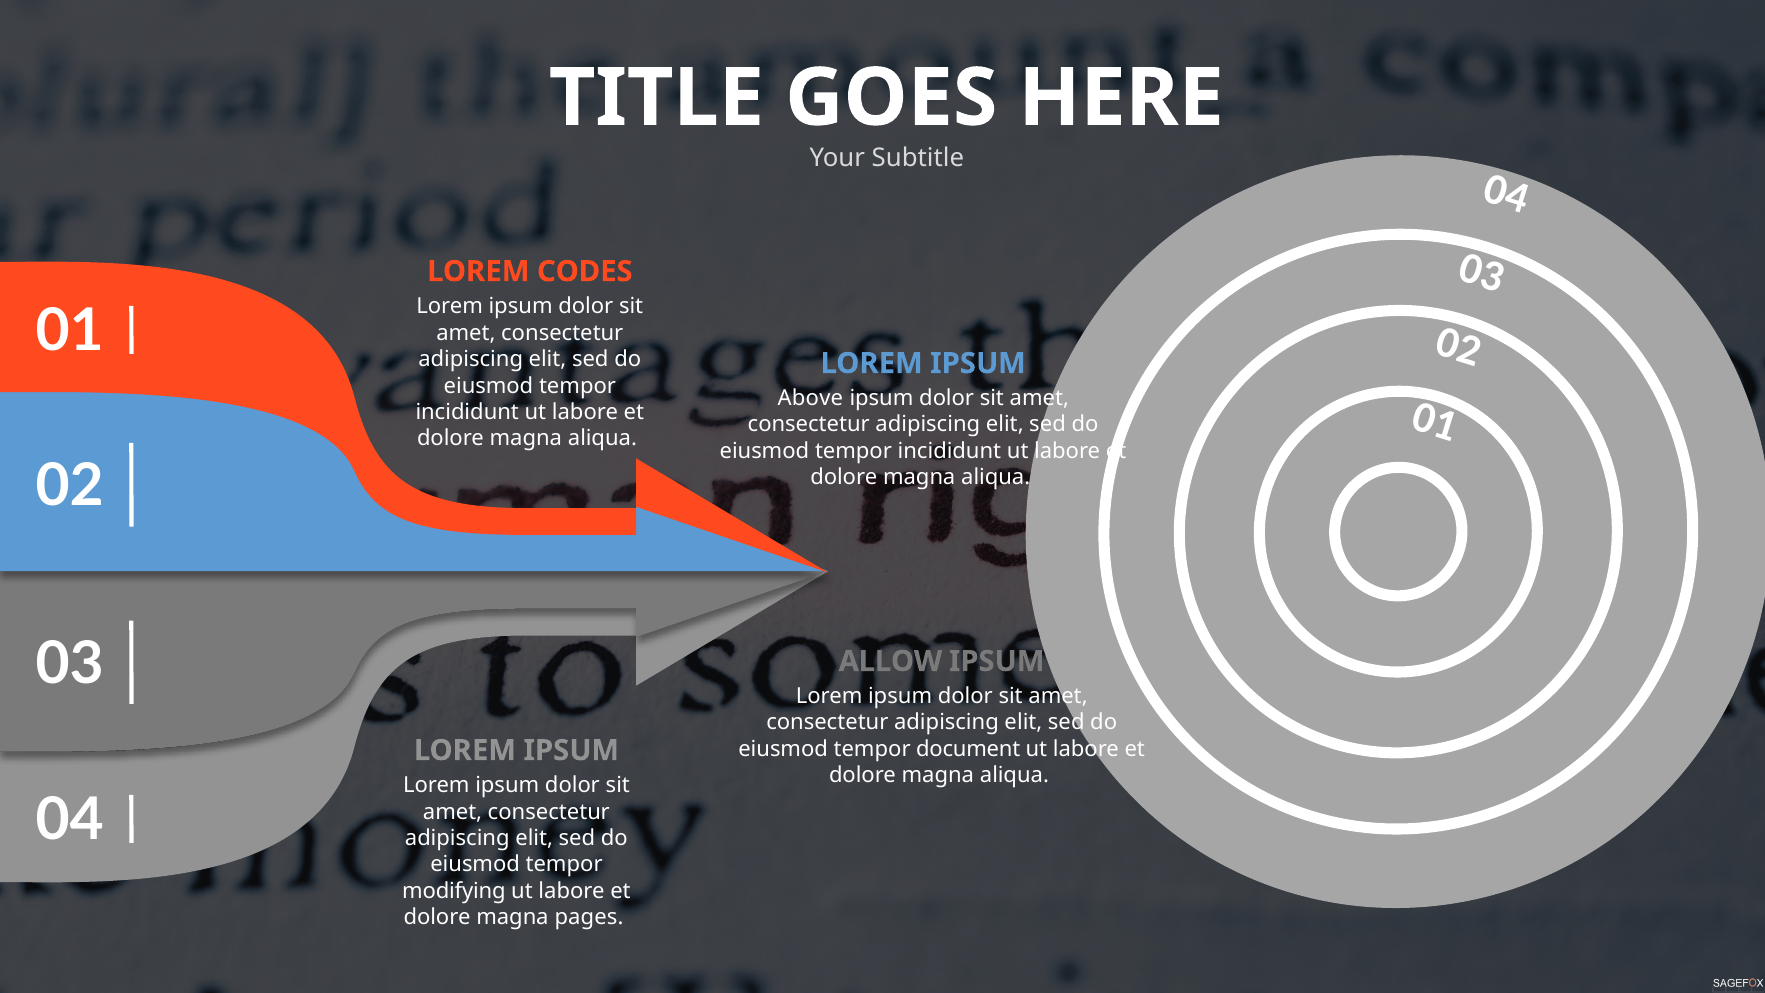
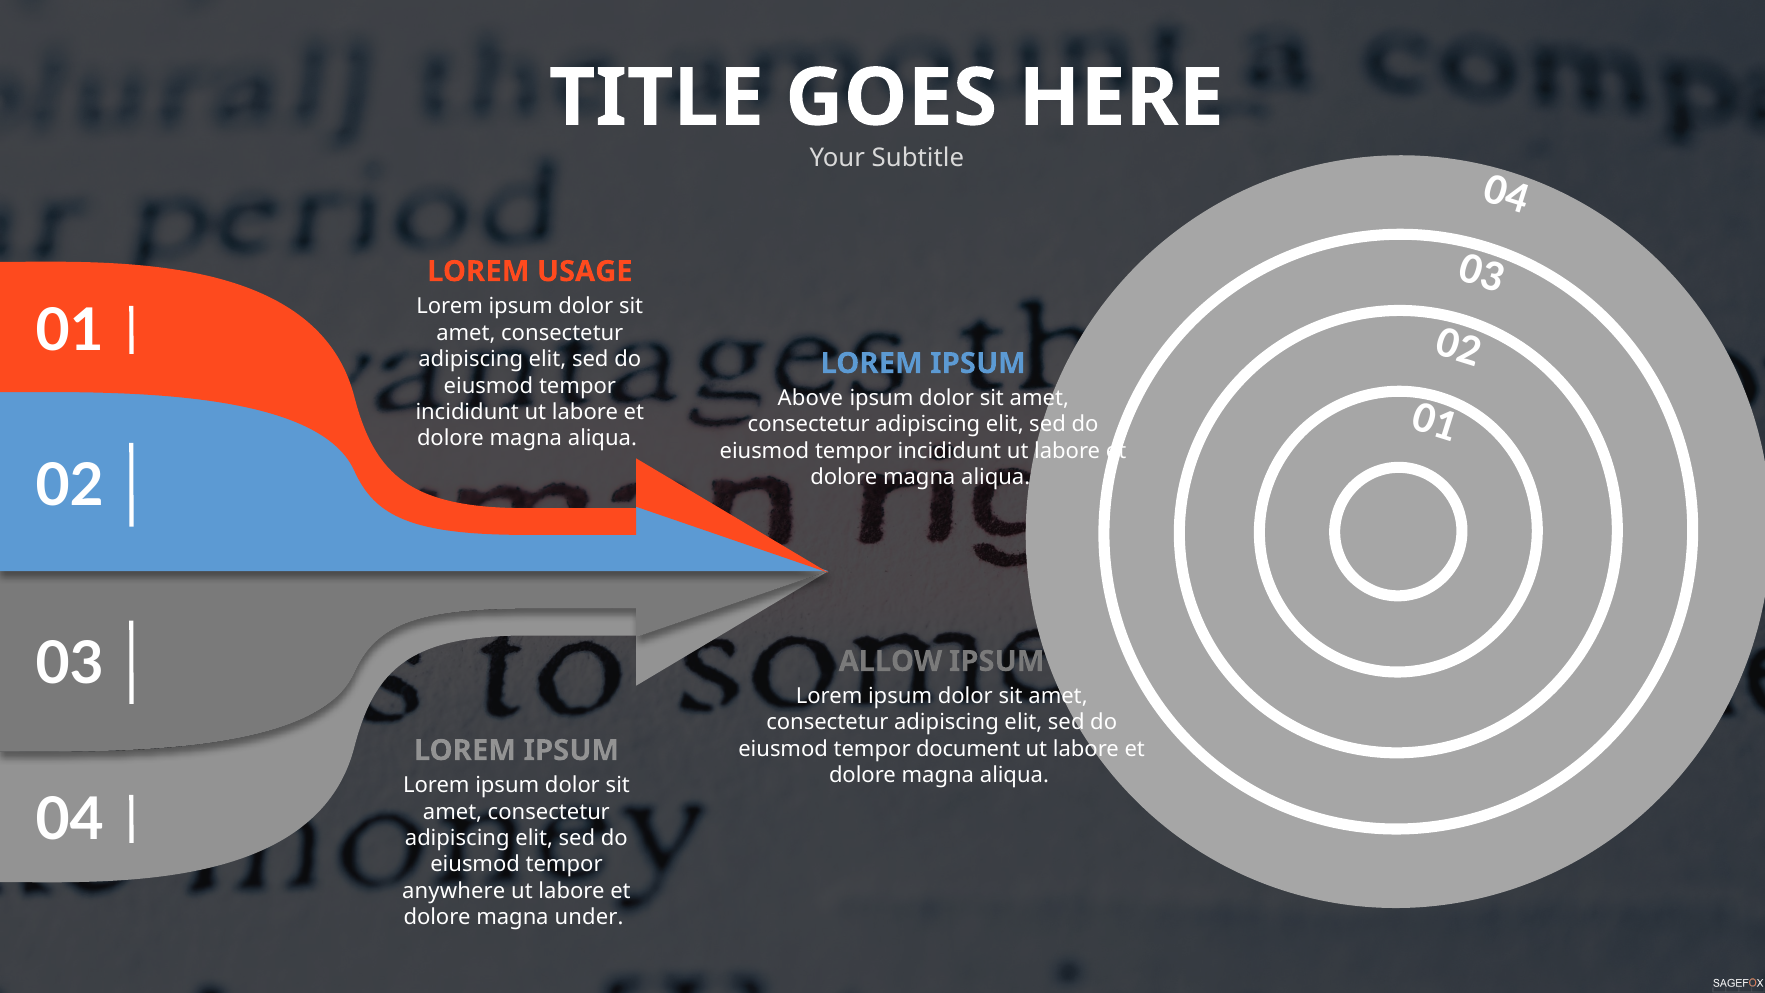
CODES: CODES -> USAGE
modifying: modifying -> anywhere
pages: pages -> under
